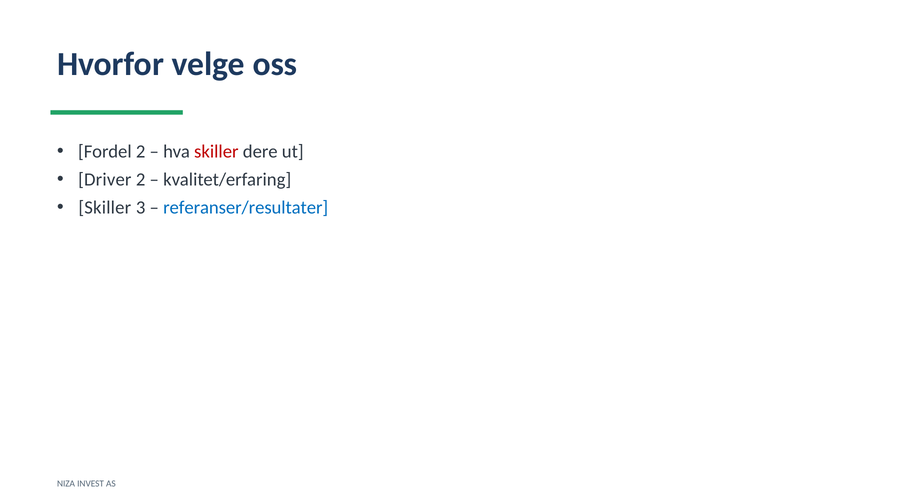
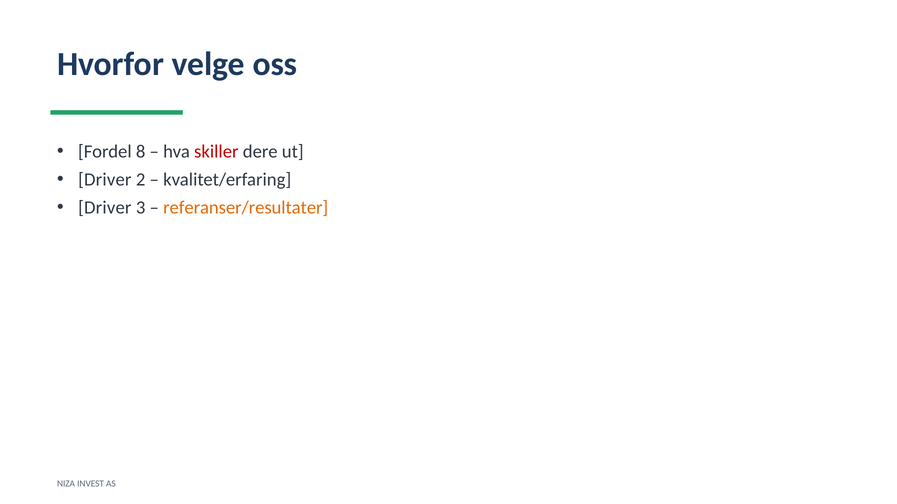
Fordel 2: 2 -> 8
Skiller at (105, 208): Skiller -> Driver
referanser/resultater colour: blue -> orange
